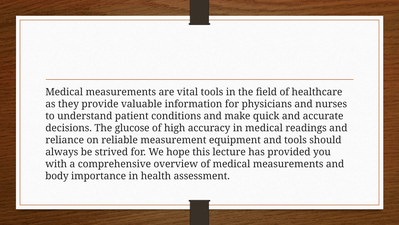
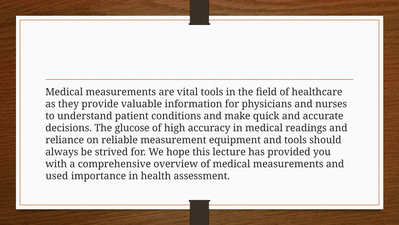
body: body -> used
